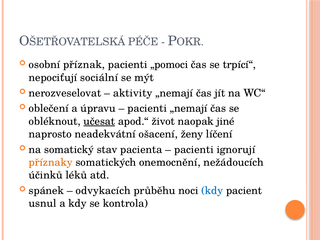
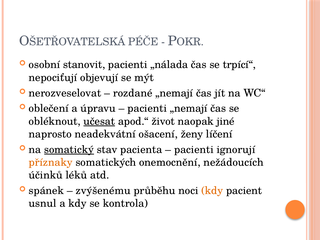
příznak: příznak -> stanovit
„pomoci: „pomoci -> „nálada
sociální: sociální -> objevují
aktivity: aktivity -> rozdané
somatický underline: none -> present
odvykacích: odvykacích -> zvýšenému
kdy at (212, 191) colour: blue -> orange
